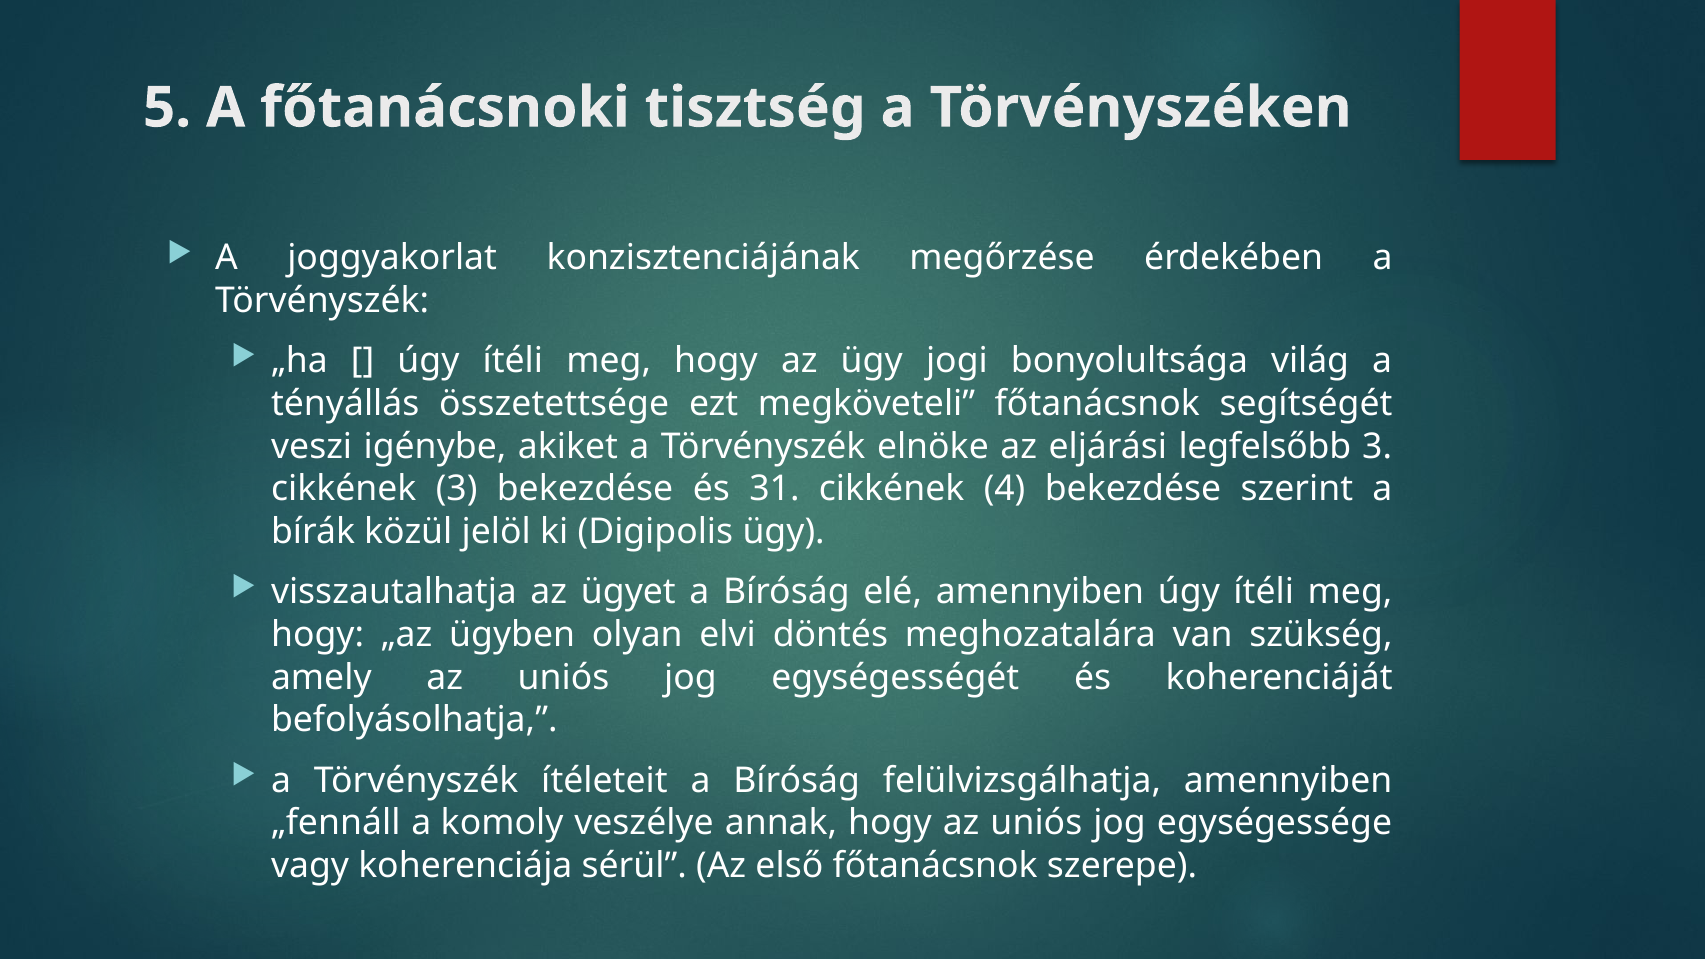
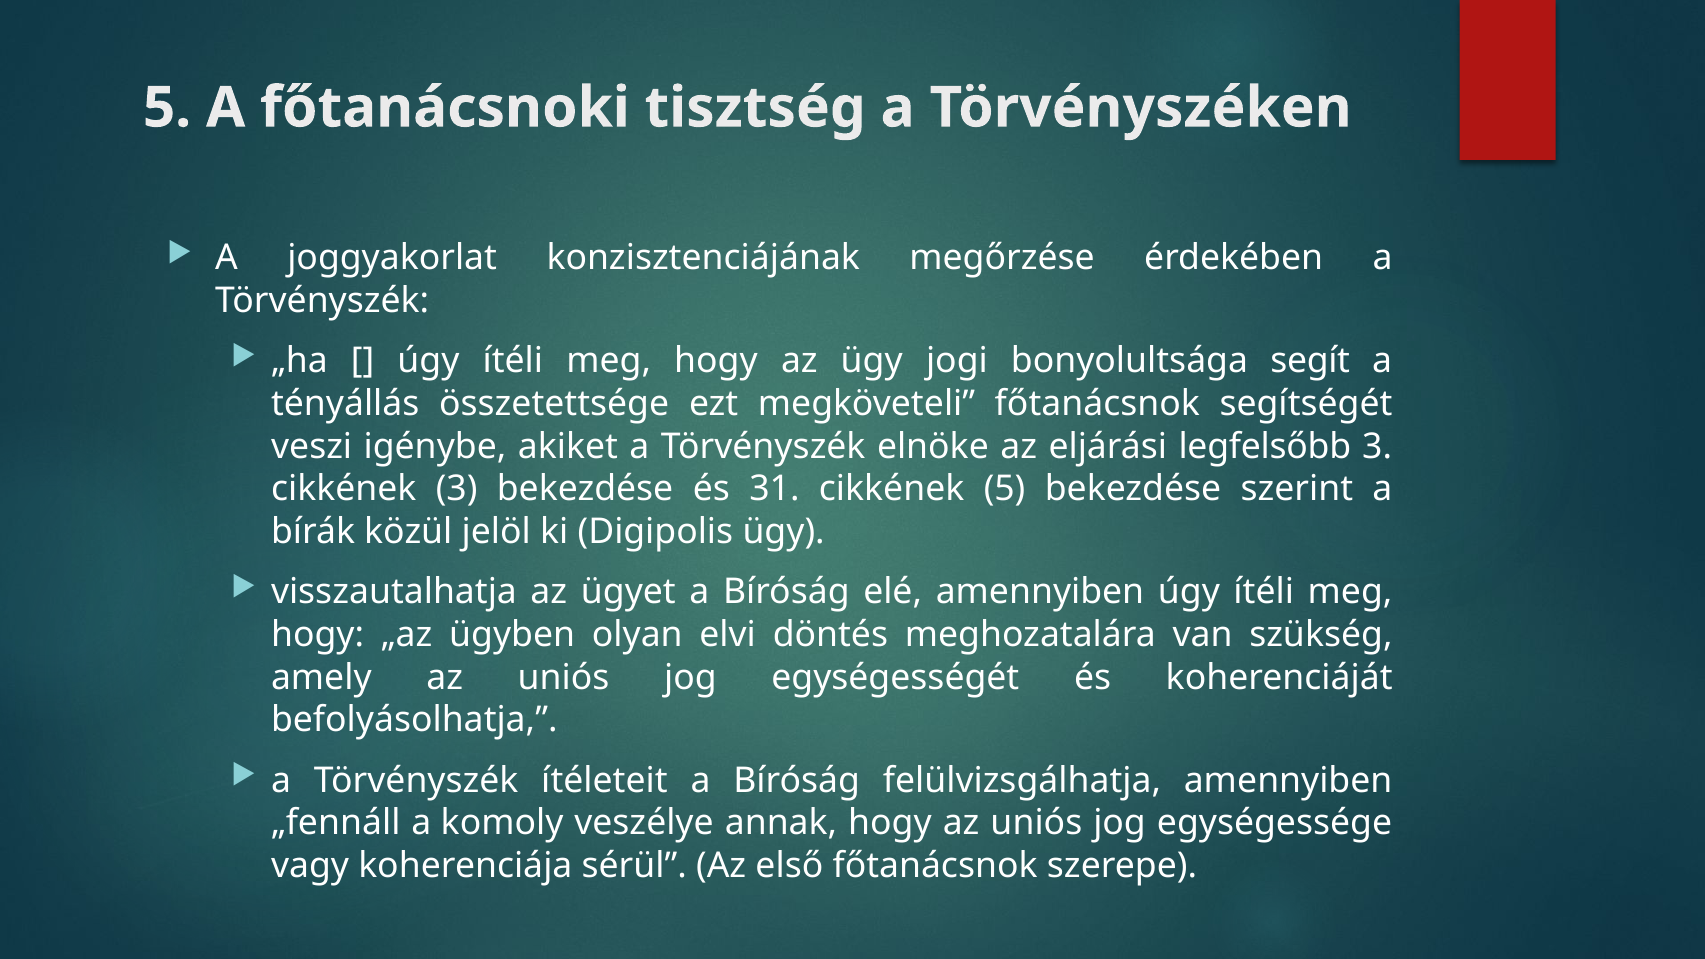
világ: világ -> segít
cikkének 4: 4 -> 5
